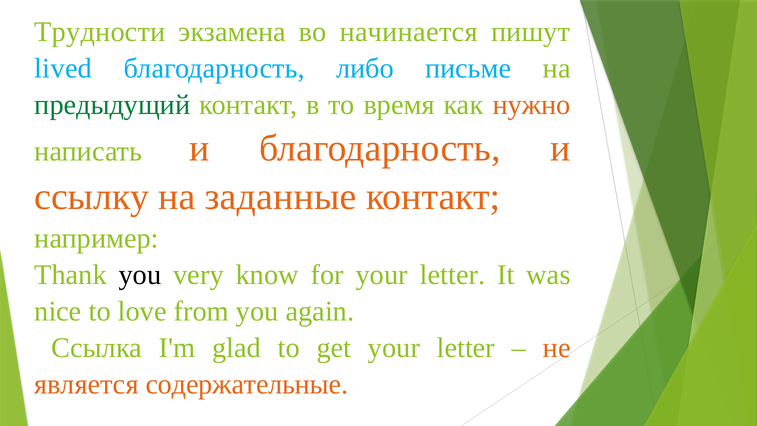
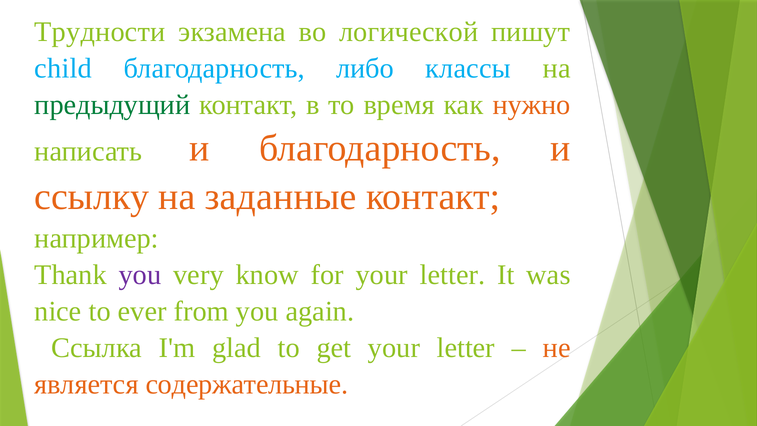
начинается: начинается -> логической
lived: lived -> child
письме: письме -> классы
you at (140, 275) colour: black -> purple
love: love -> ever
